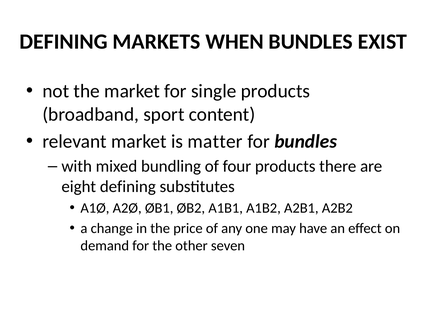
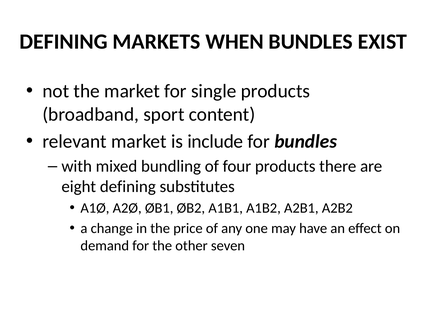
matter: matter -> include
